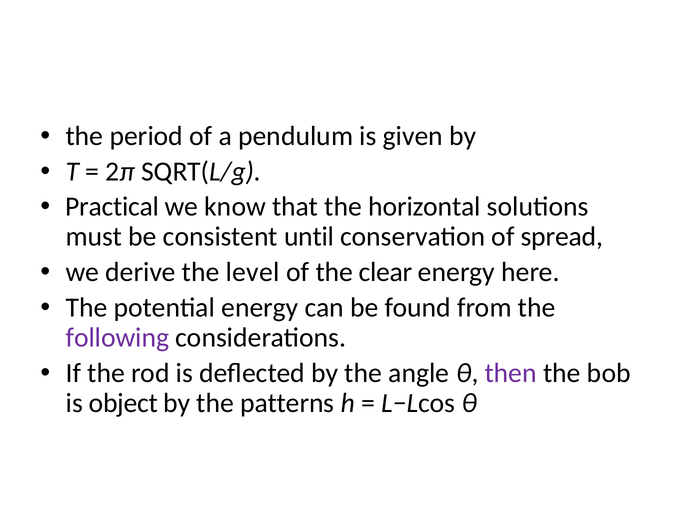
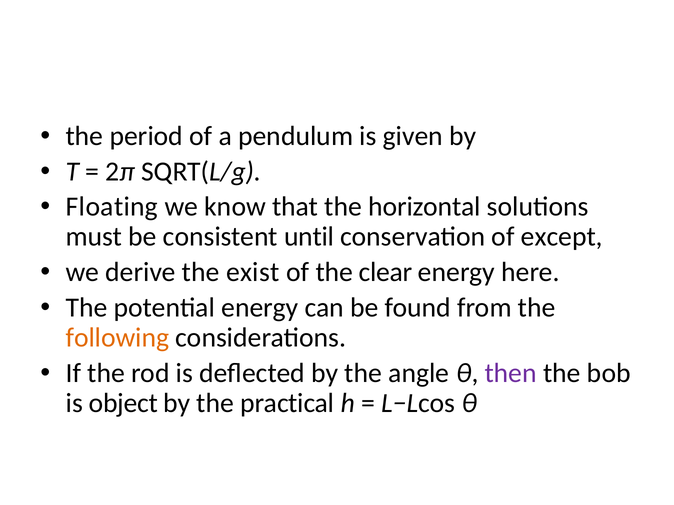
Practical: Practical -> Floating
spread: spread -> except
level: level -> exist
following colour: purple -> orange
patterns: patterns -> practical
